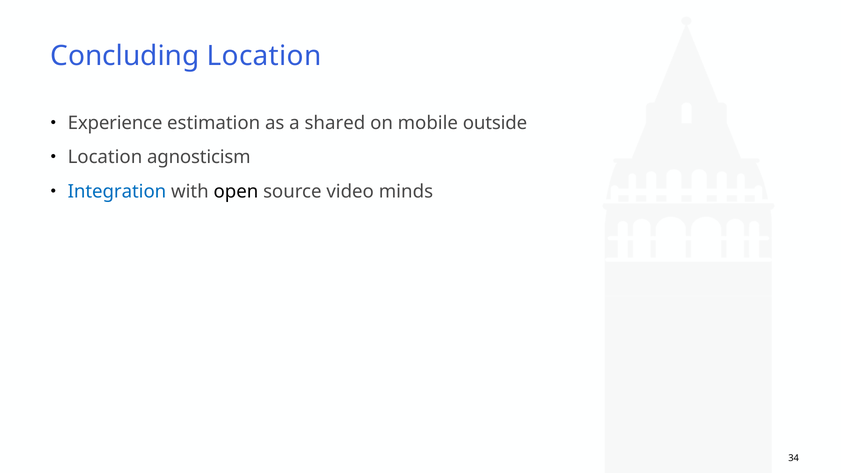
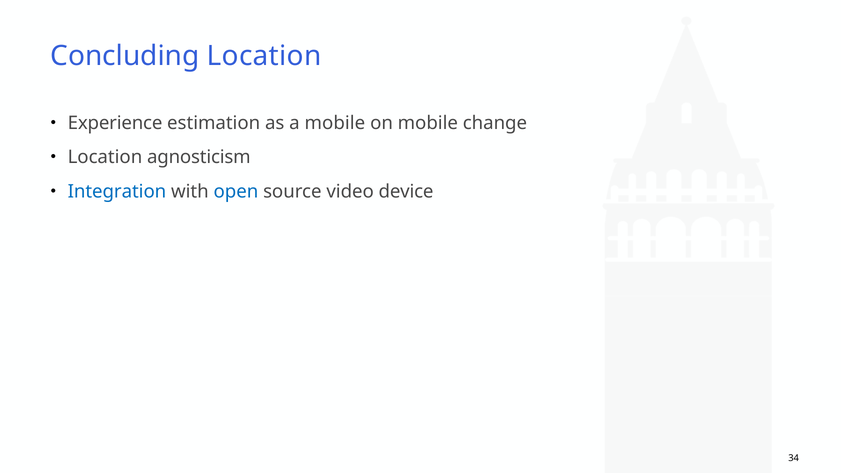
a shared: shared -> mobile
outside: outside -> change
open colour: black -> blue
minds: minds -> device
